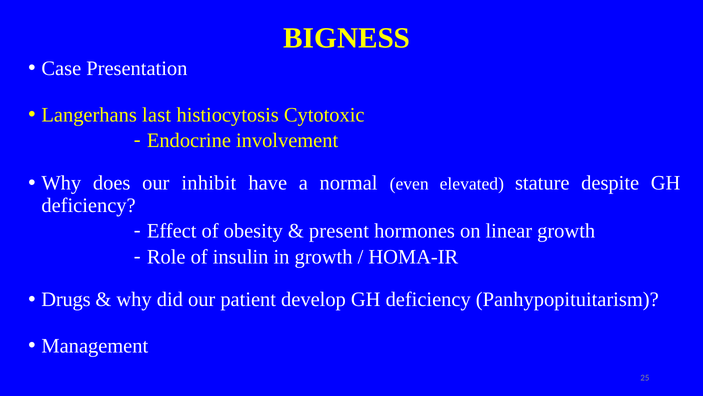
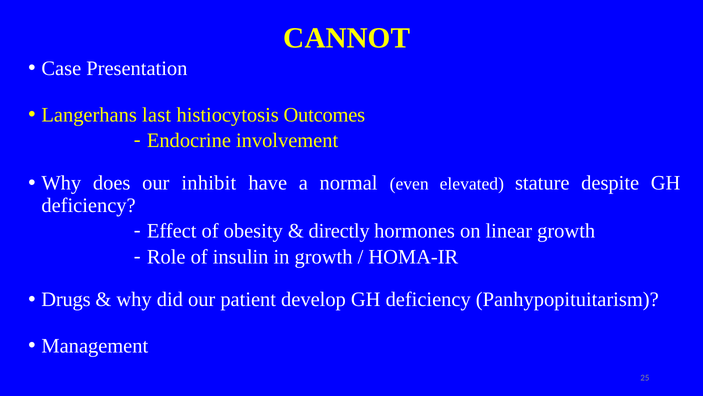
BIGNESS: BIGNESS -> CANNOT
Cytotoxic: Cytotoxic -> Outcomes
present: present -> directly
